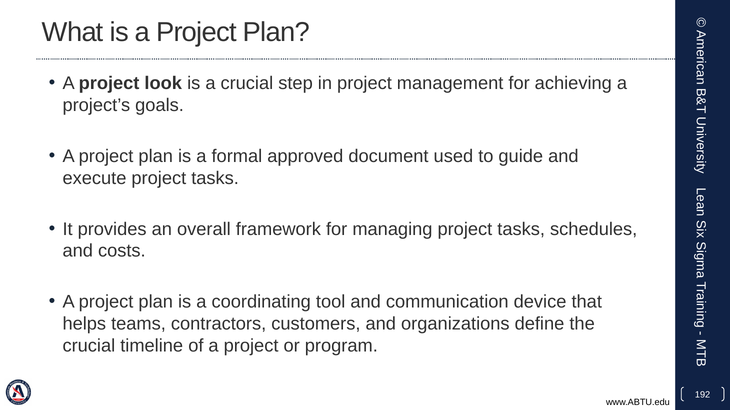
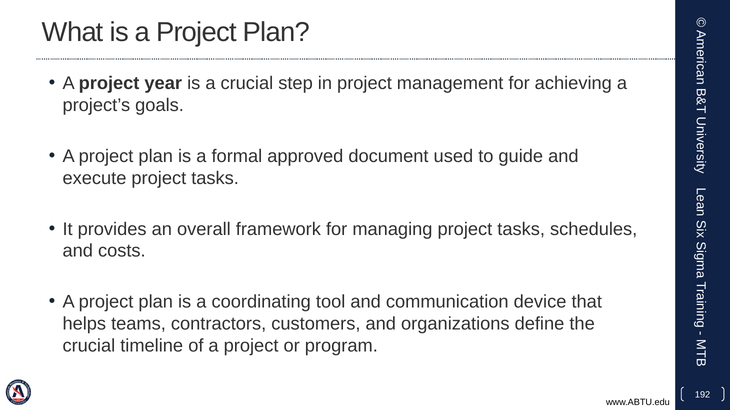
look: look -> year
